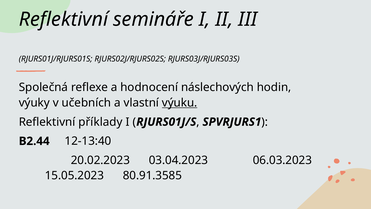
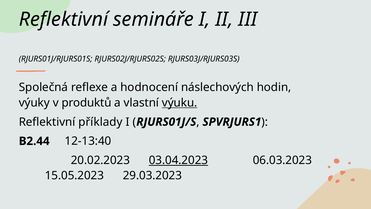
učebních: učebních -> produktů
03.04.2023 underline: none -> present
80.91.3585: 80.91.3585 -> 29.03.2023
